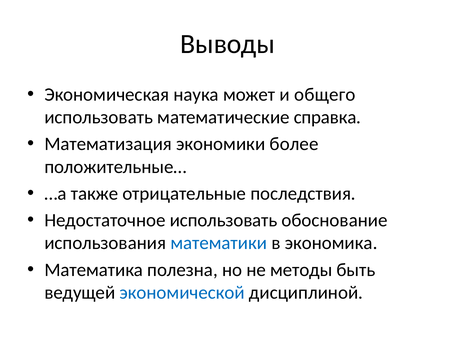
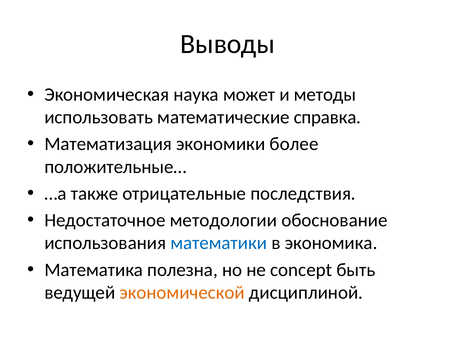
общего: общего -> методы
Недостаточное использовать: использовать -> методологии
методы: методы -> concept
экономической colour: blue -> orange
